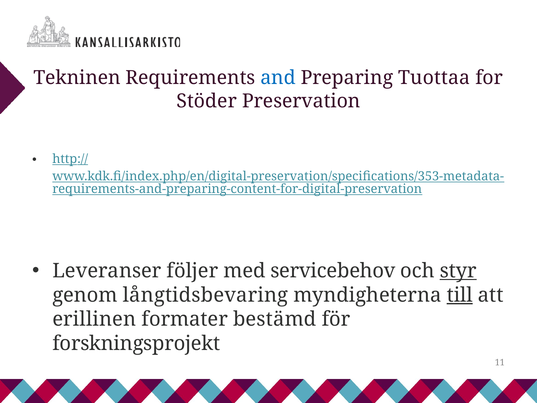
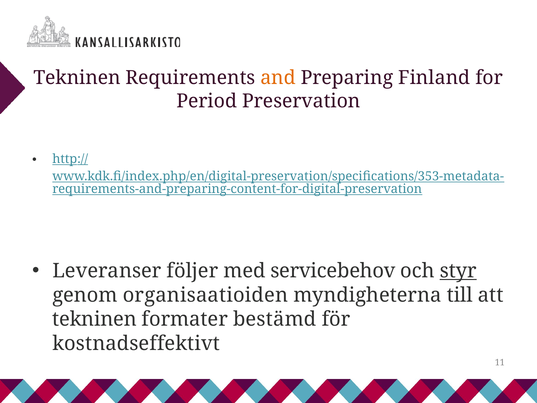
and colour: blue -> orange
Tuottaa: Tuottaa -> Finland
Stöder: Stöder -> Period
långtidsbevaring: långtidsbevaring -> organisaatioiden
till underline: present -> none
erillinen at (94, 319): erillinen -> tekninen
forskningsprojekt: forskningsprojekt -> kostnadseffektivt
